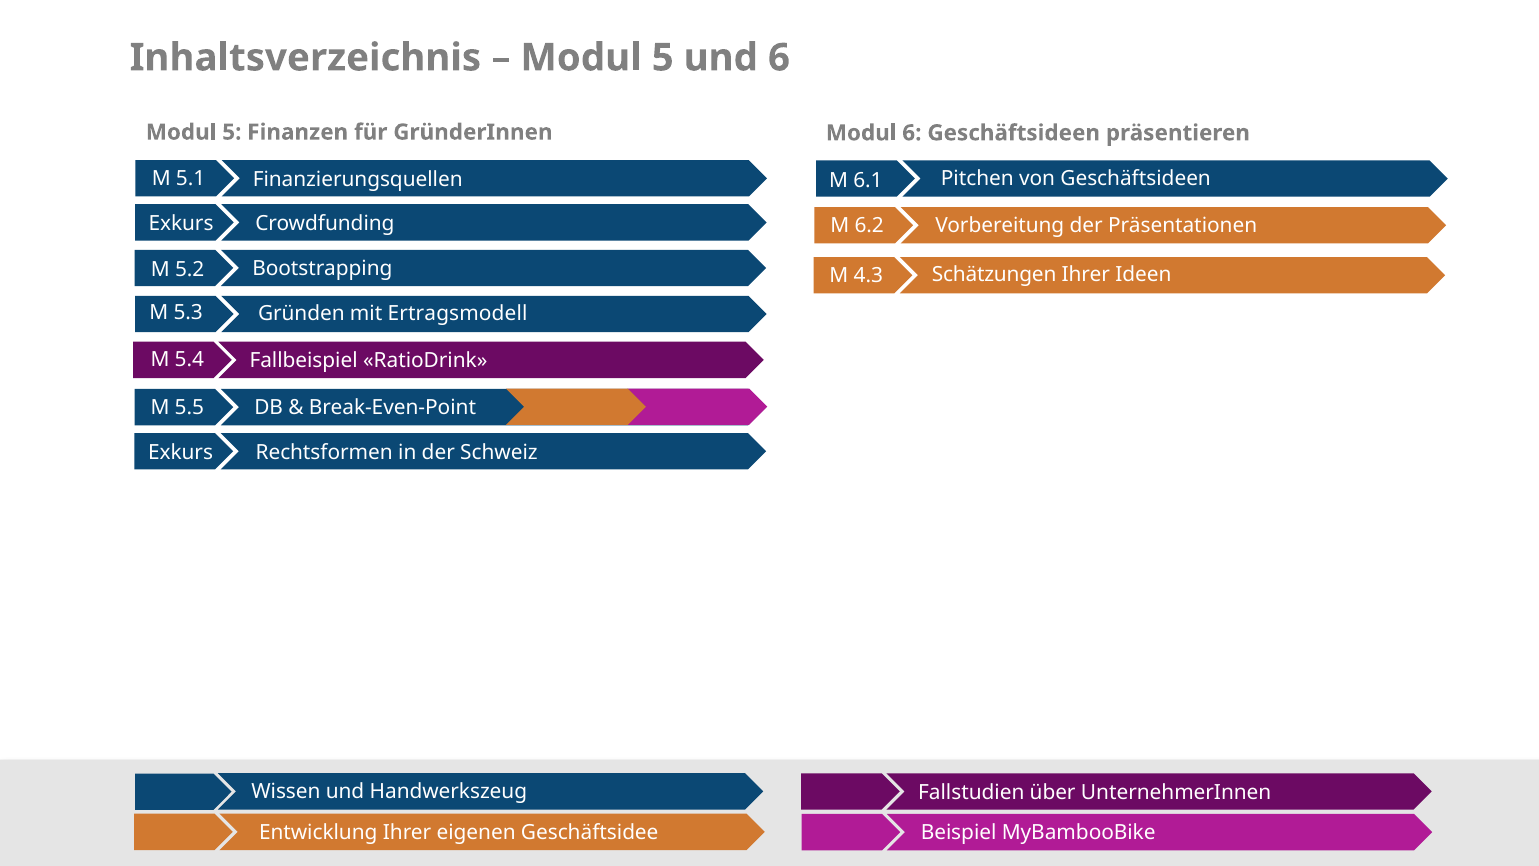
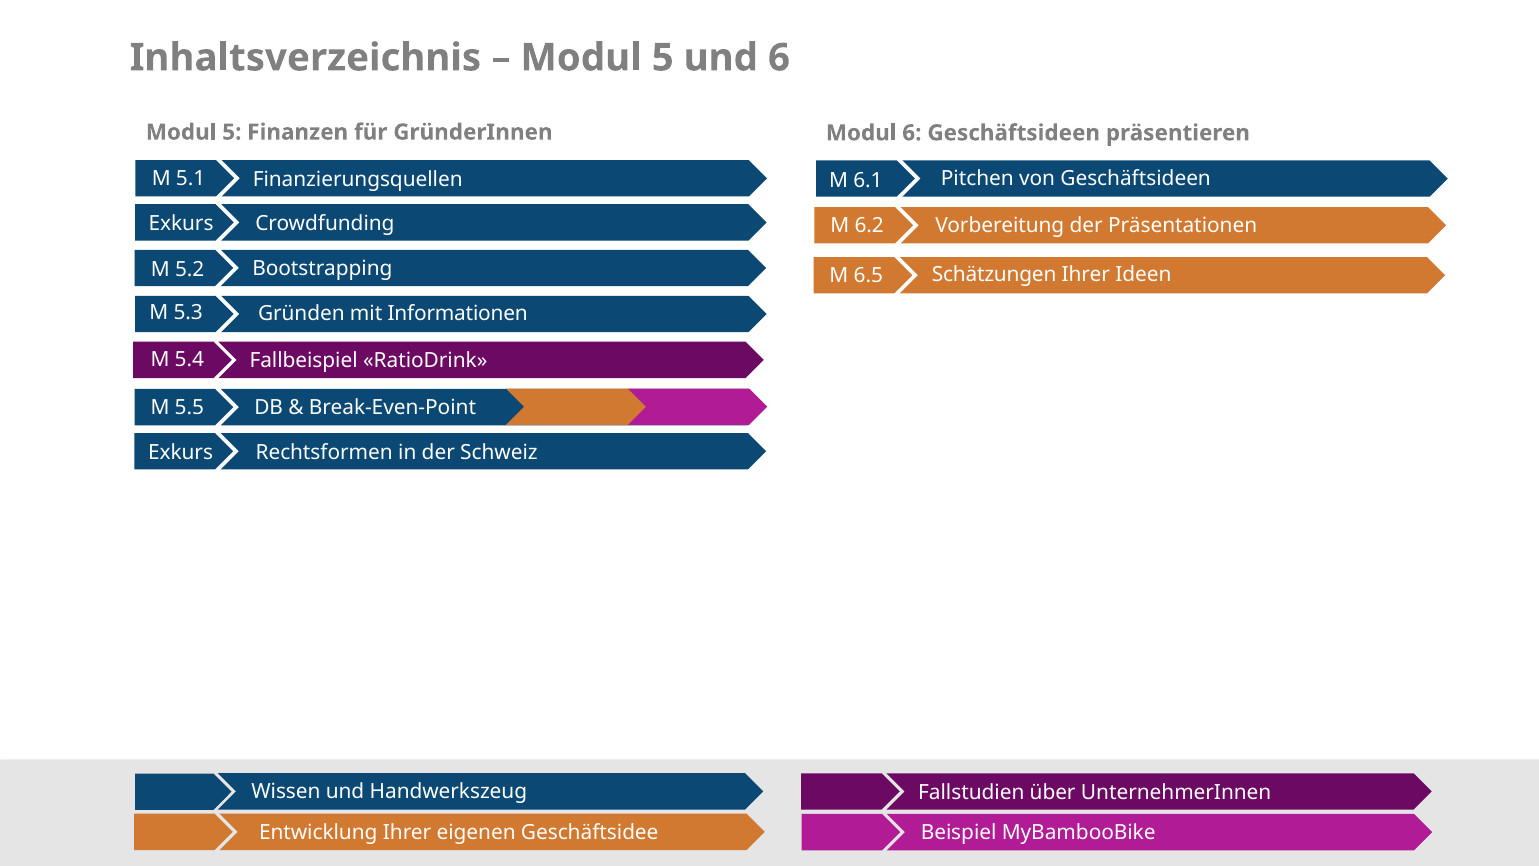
4.3: 4.3 -> 6.5
Ertragsmodell: Ertragsmodell -> Informationen
